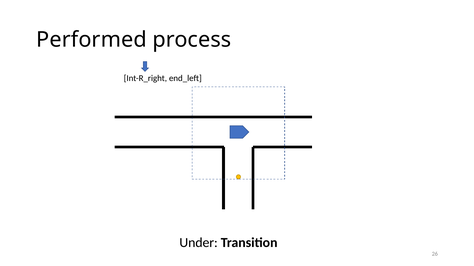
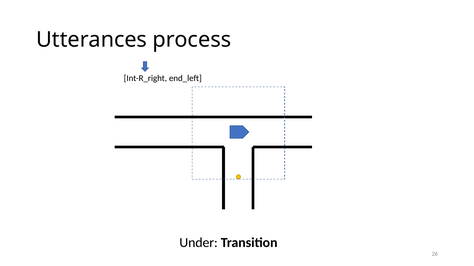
Performed: Performed -> Utterances
